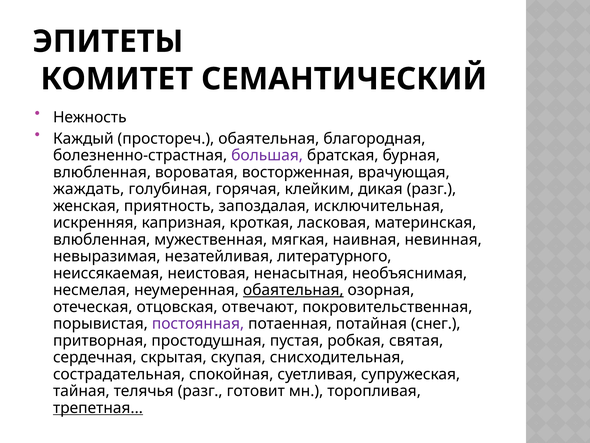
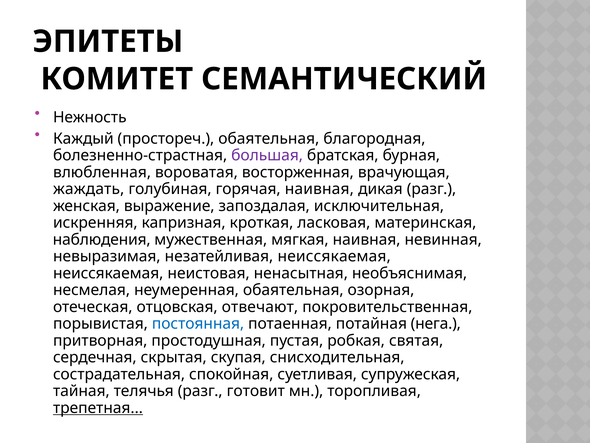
горячая клейким: клейким -> наивная
приятность: приятность -> выражение
влюбленная at (102, 239): влюбленная -> наблюдения
незатейливая литературного: литературного -> неиссякаемая
обаятельная at (293, 290) underline: present -> none
постоянная colour: purple -> blue
снег: снег -> нега
